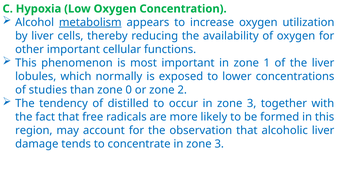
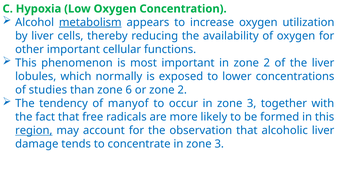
in zone 1: 1 -> 2
0: 0 -> 6
distilled: distilled -> manyof
region underline: none -> present
